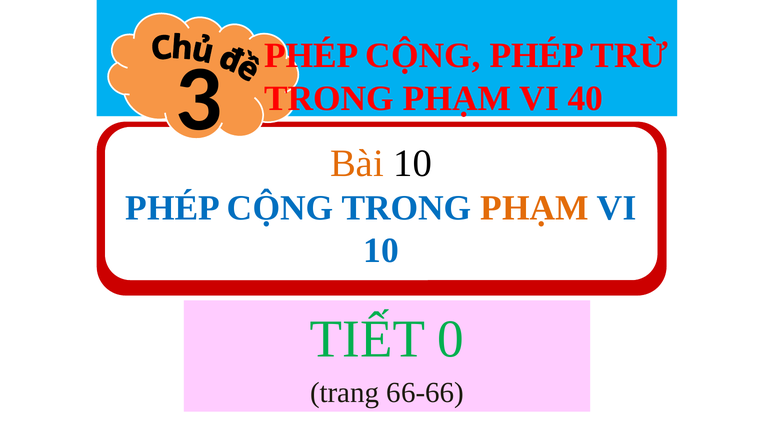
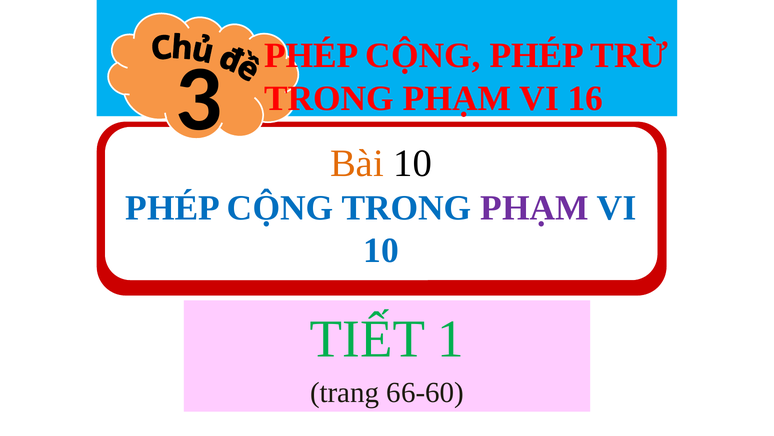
40: 40 -> 16
PHẠM at (535, 208) colour: orange -> purple
0: 0 -> 1
66-66: 66-66 -> 66-60
